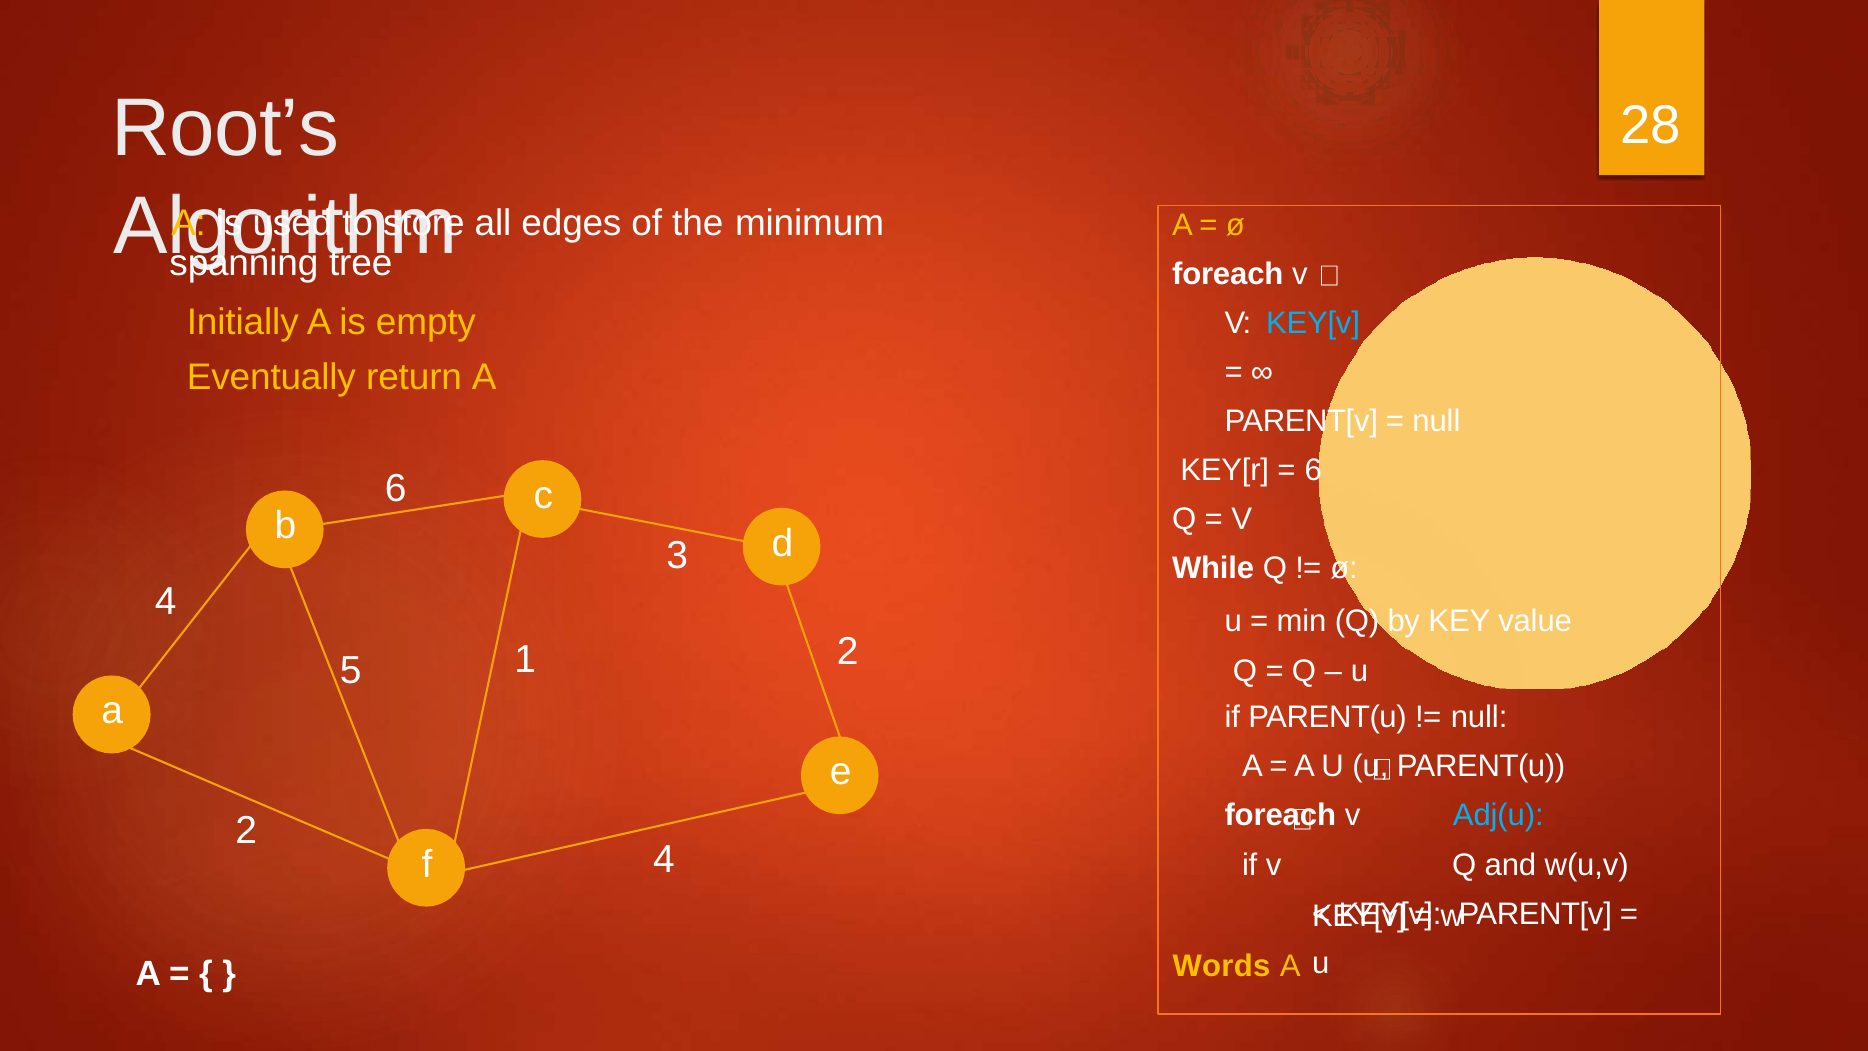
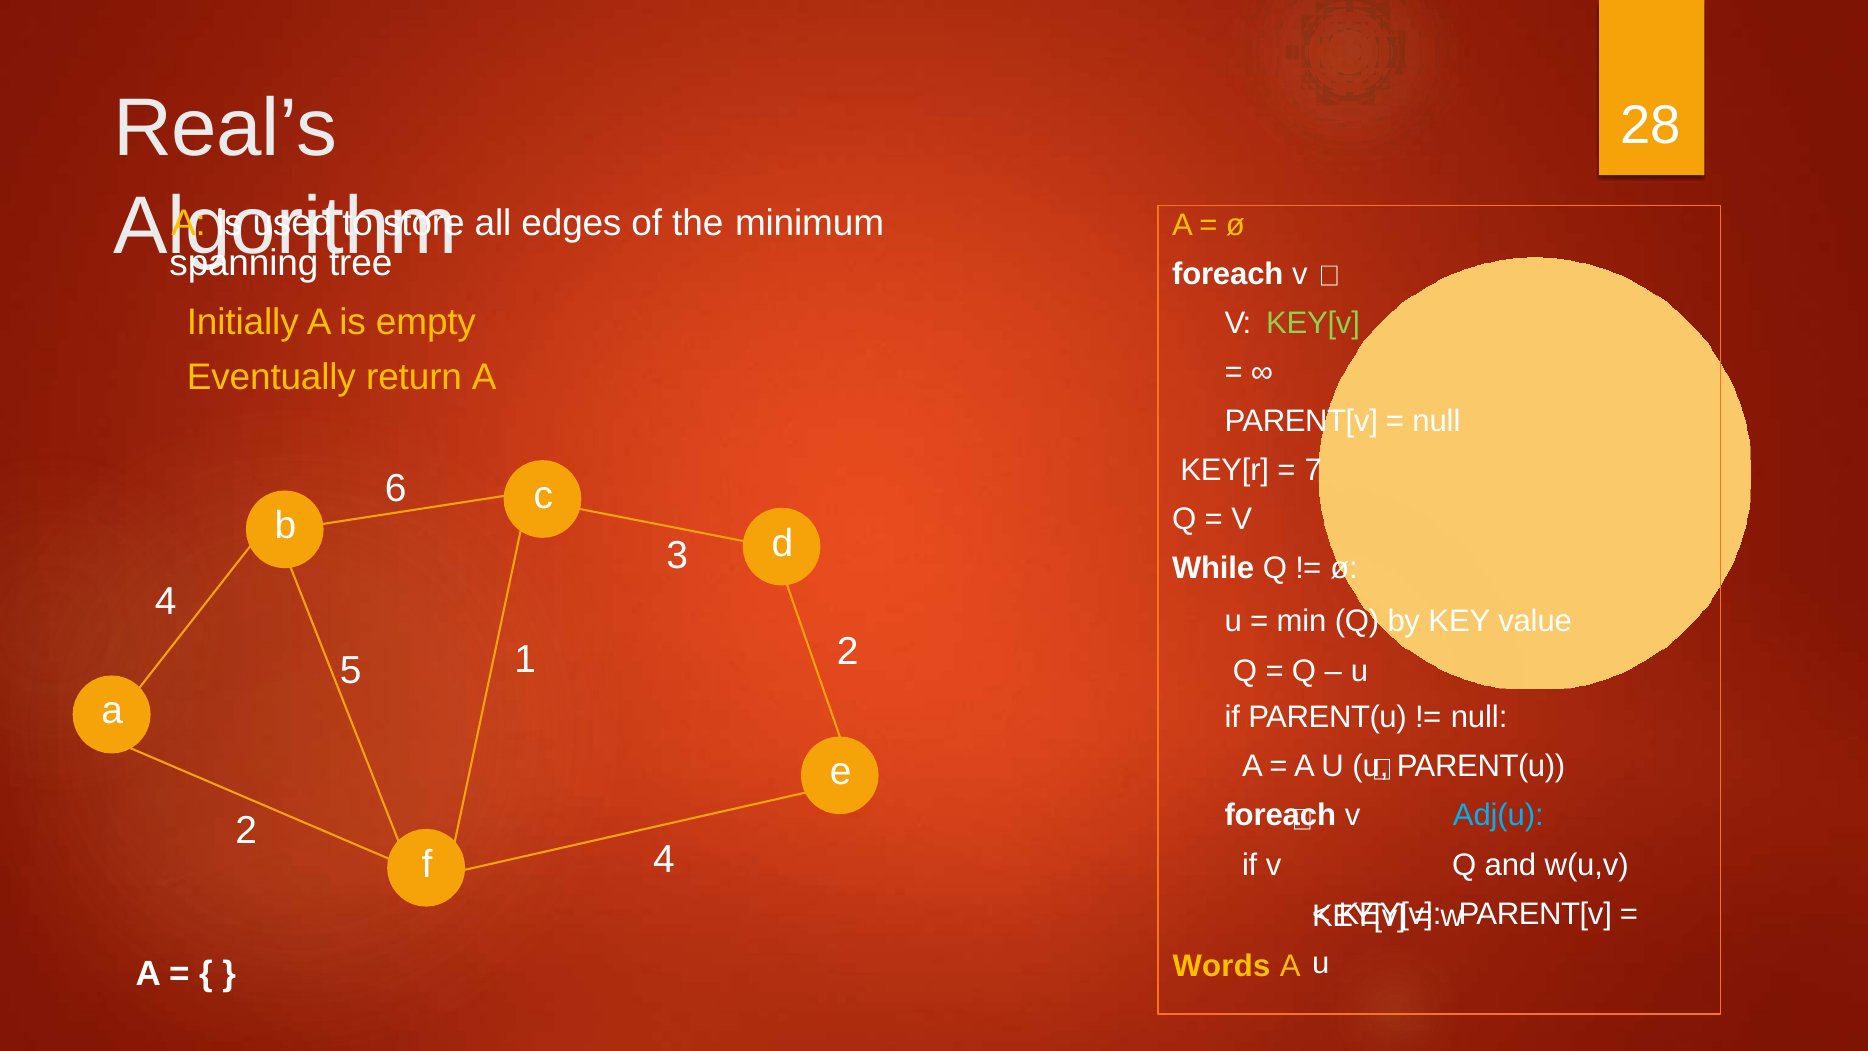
Root’s: Root’s -> Real’s
KEY[v at (1313, 323) colour: light blue -> light green
6 at (1313, 470): 6 -> 7
